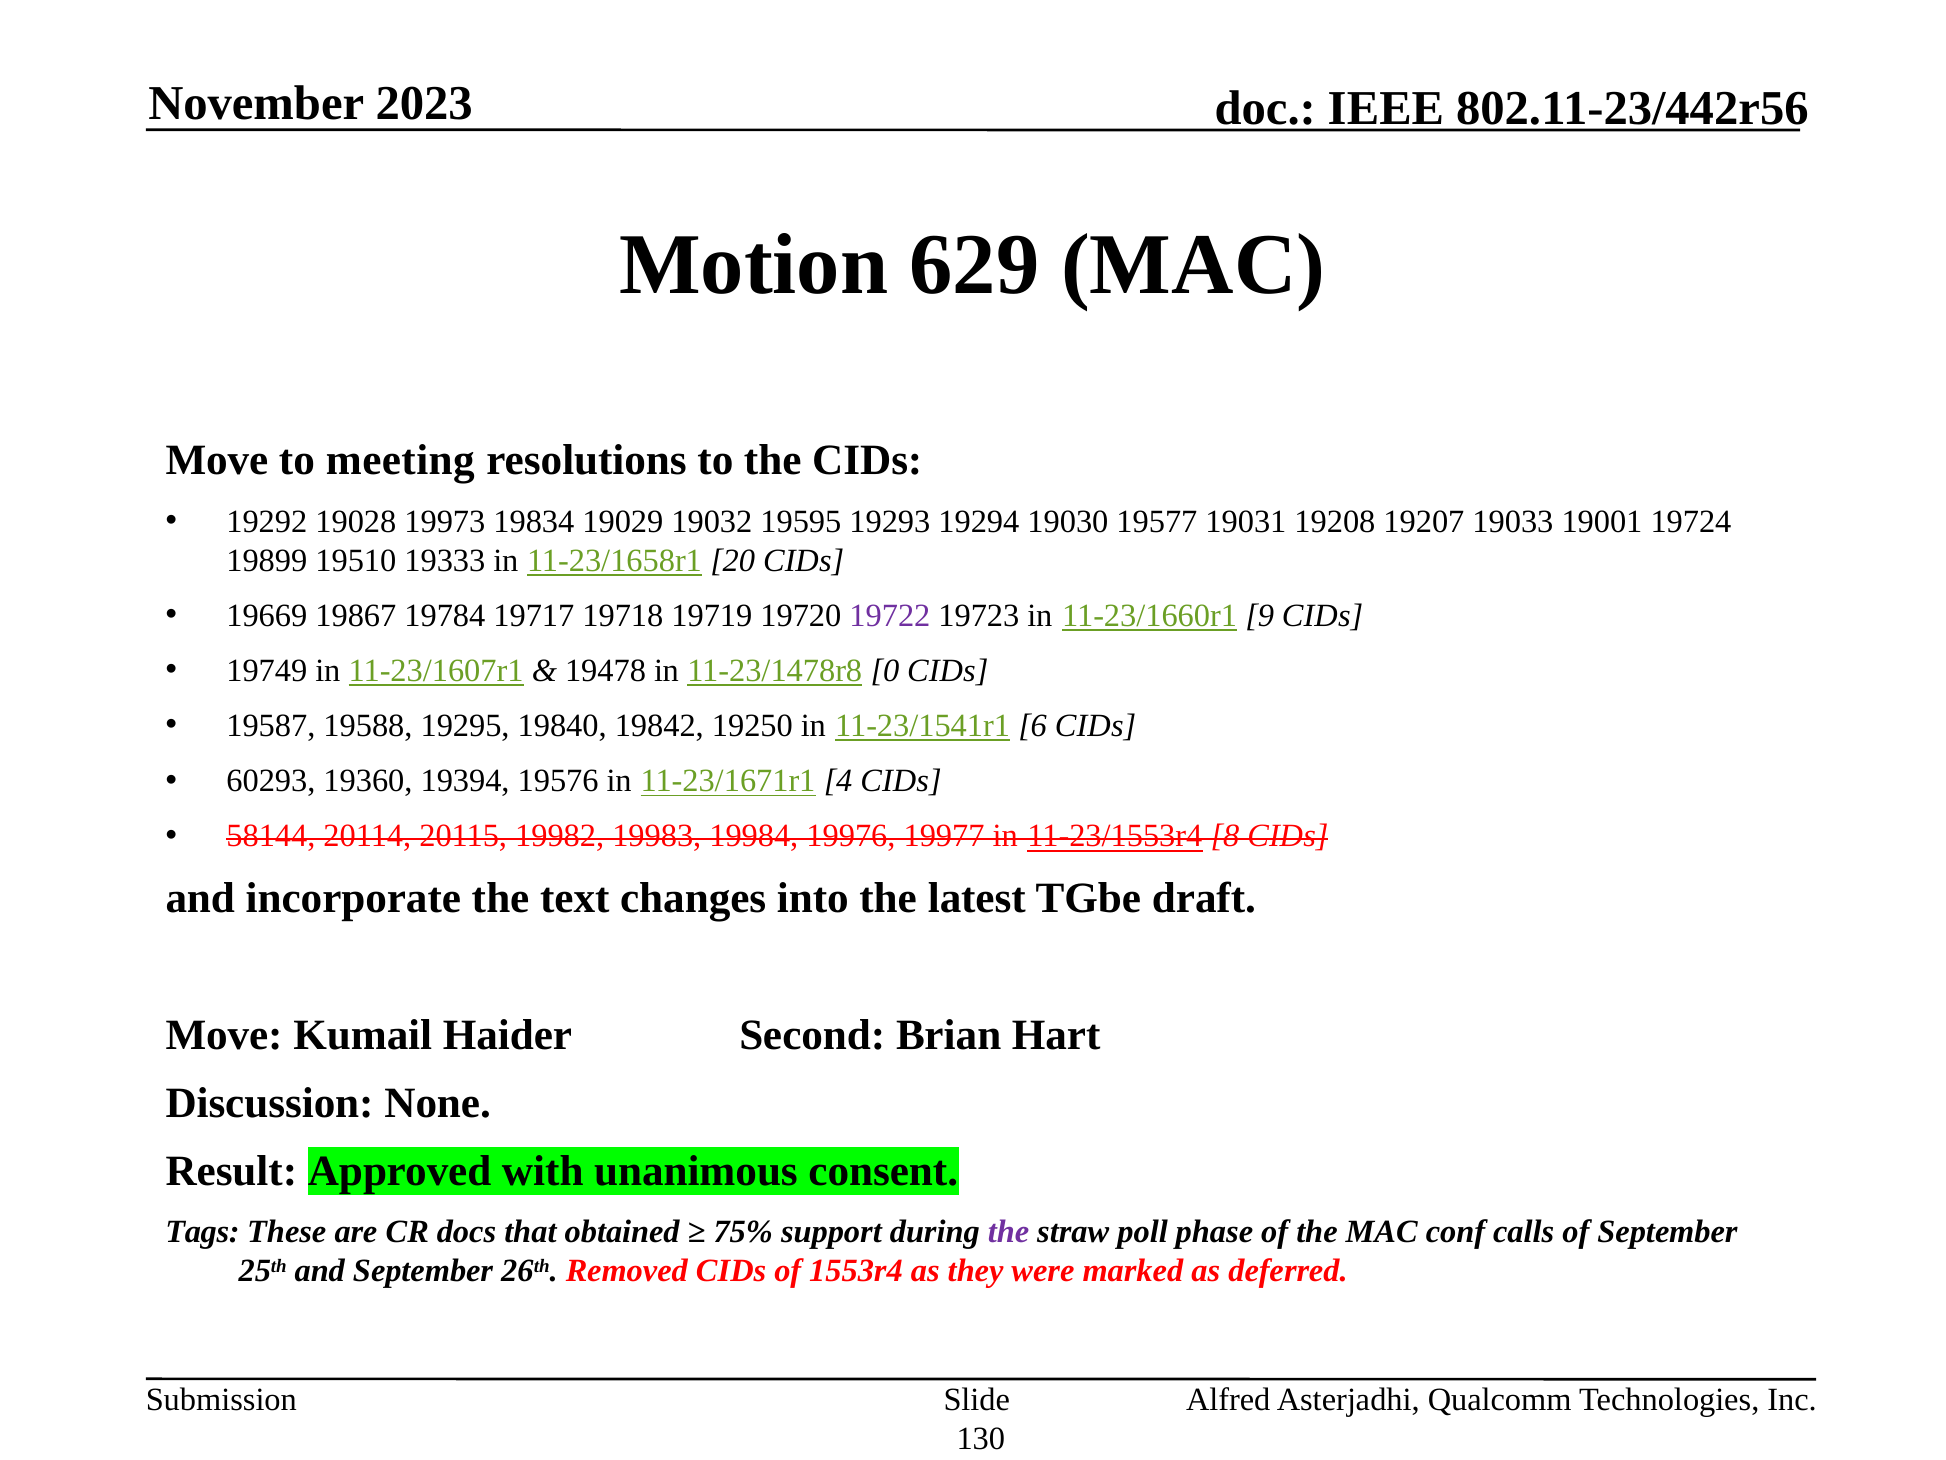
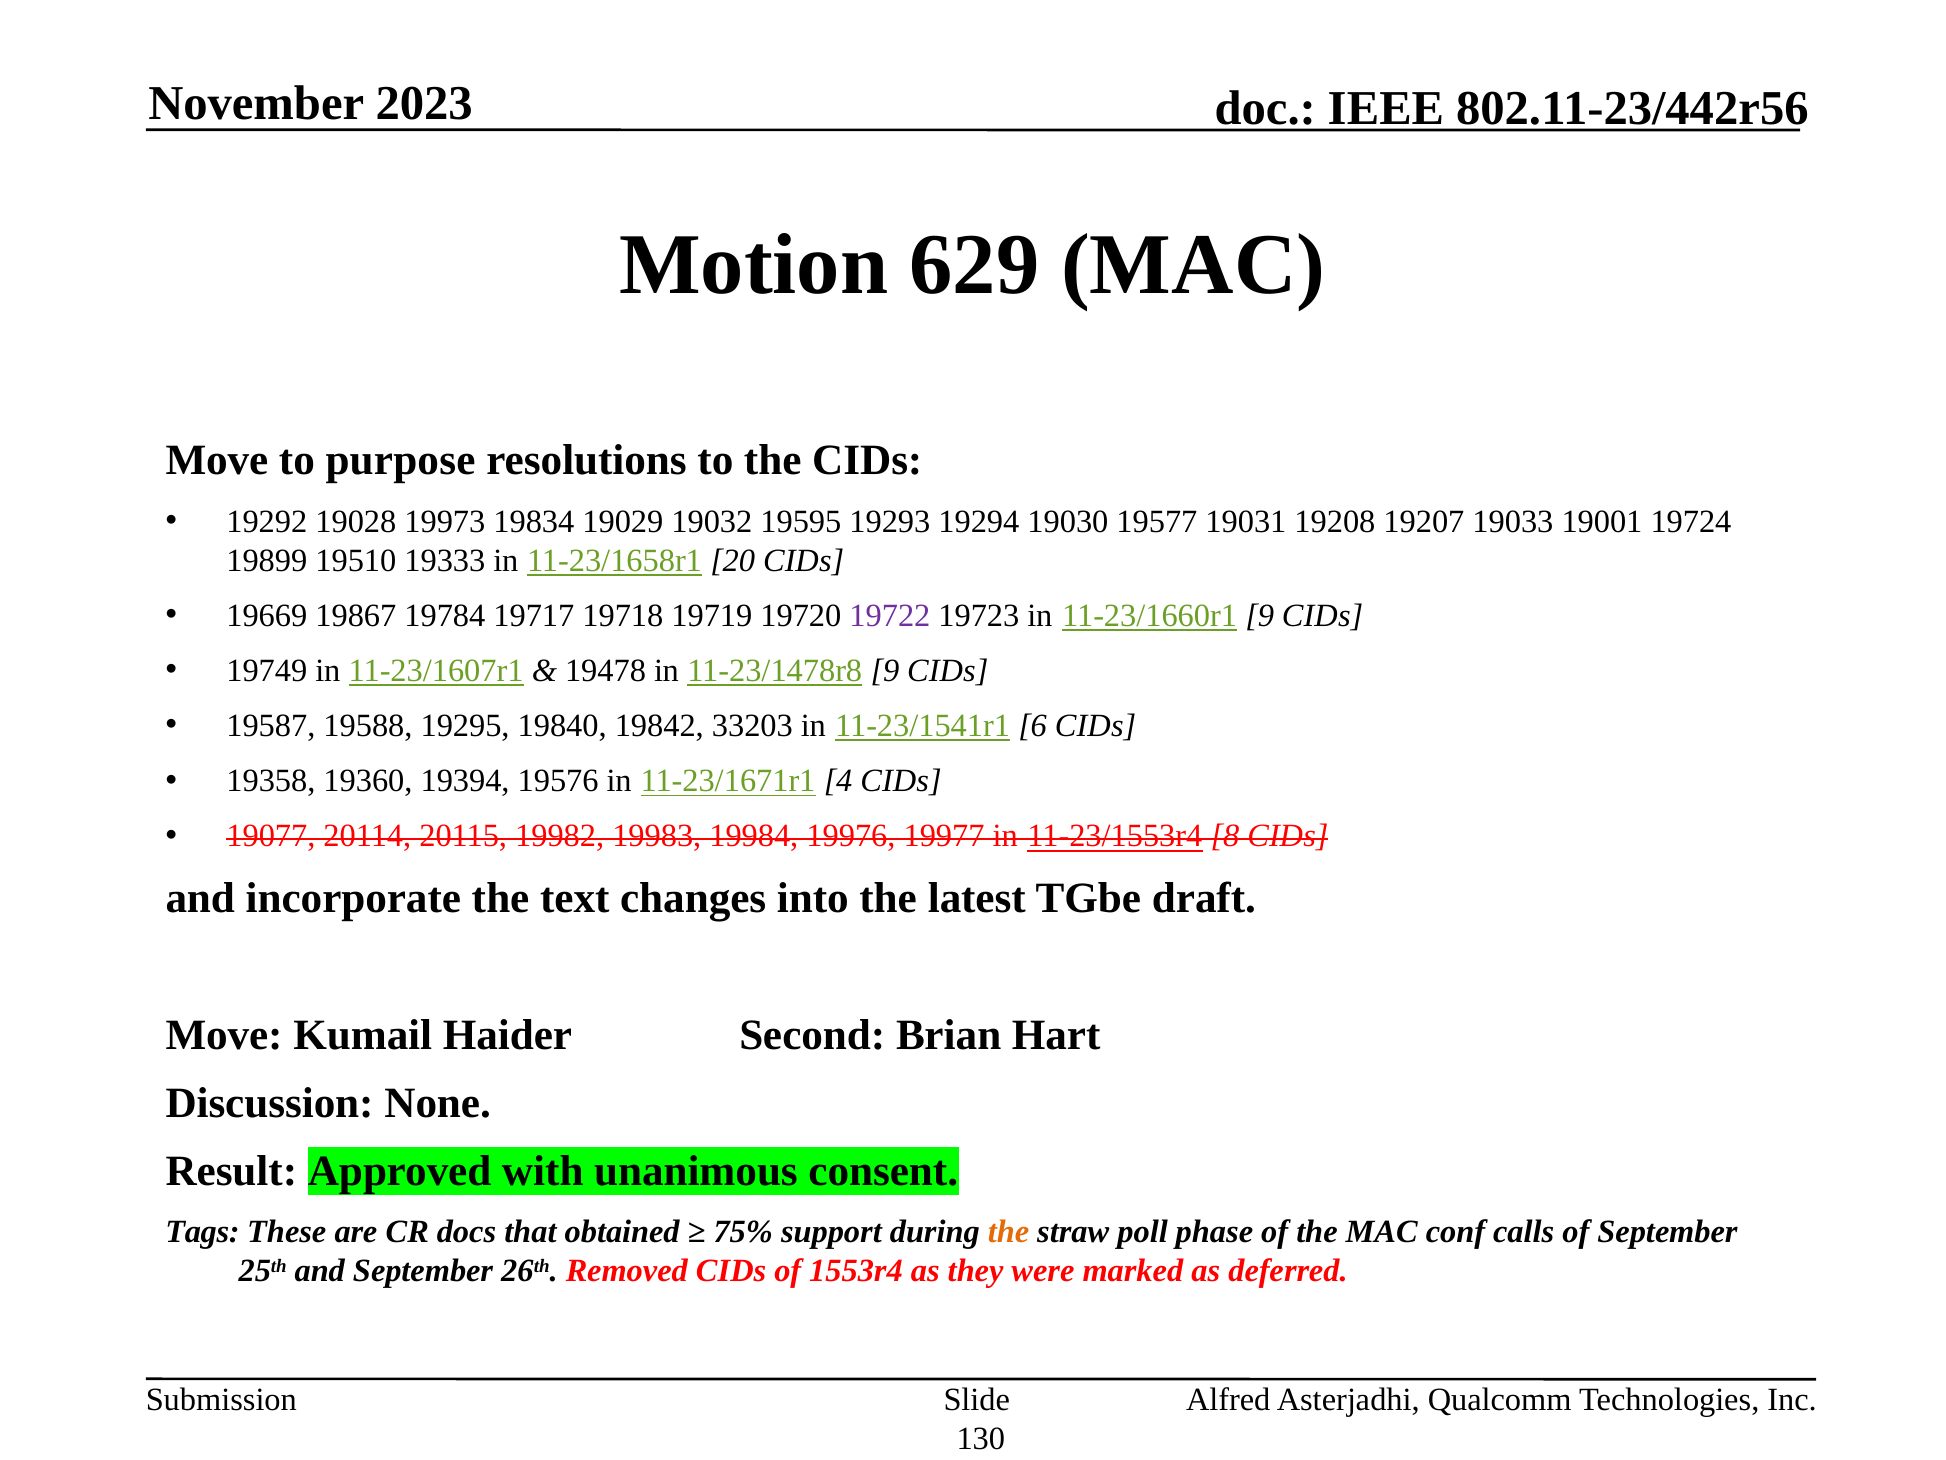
meeting: meeting -> purpose
11-23/1478r8 0: 0 -> 9
19250: 19250 -> 33203
60293: 60293 -> 19358
58144: 58144 -> 19077
the at (1009, 1232) colour: purple -> orange
